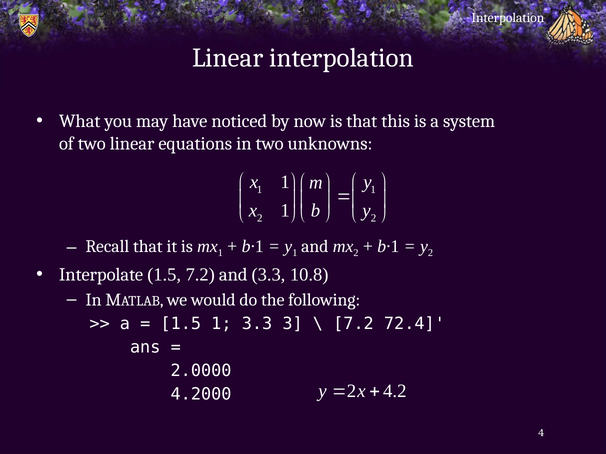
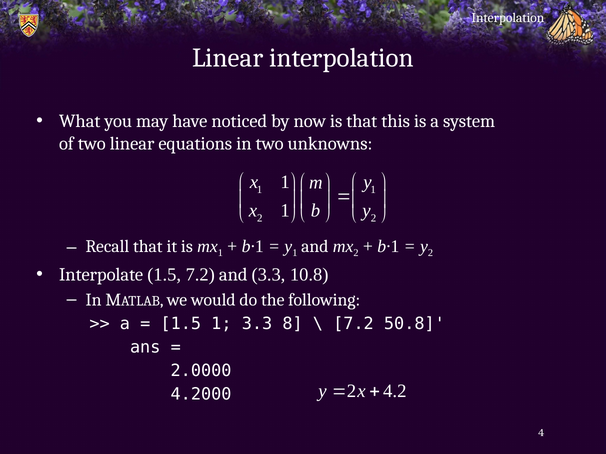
3: 3 -> 8
72.4: 72.4 -> 50.8
